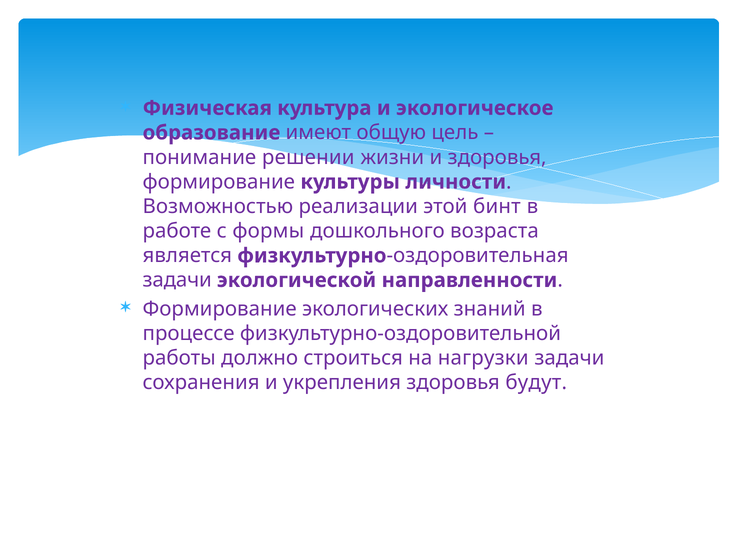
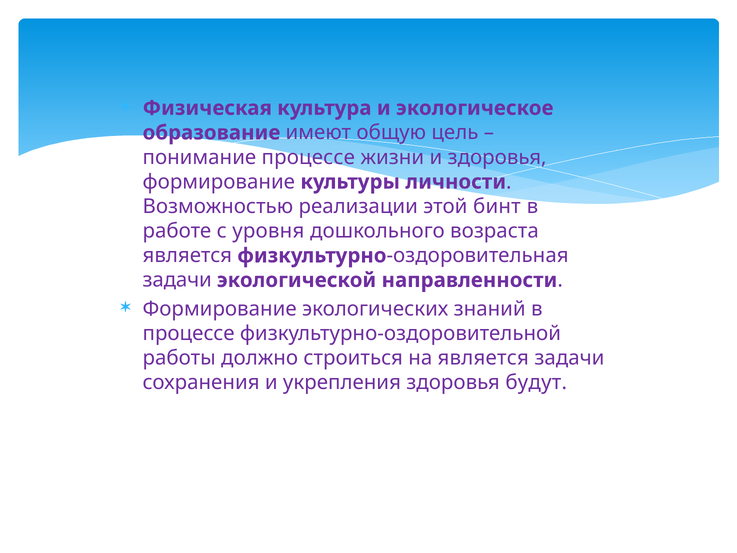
понимание решении: решении -> процессе
формы: формы -> уровня
на нагрузки: нагрузки -> является
